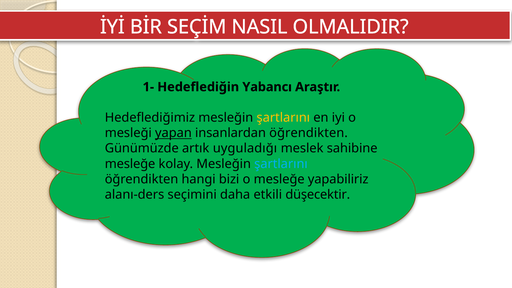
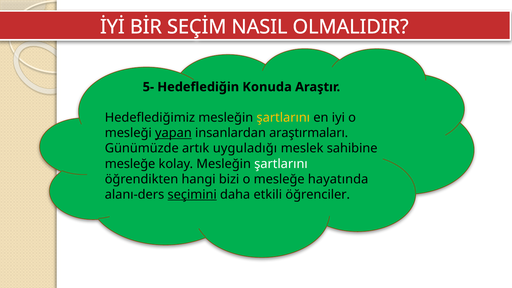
1-: 1- -> 5-
Yabancı: Yabancı -> Konuda
insanlardan öğrendikten: öğrendikten -> araştırmaları
şartlarını at (281, 164) colour: light blue -> white
yapabiliriz: yapabiliriz -> hayatında
seçimini underline: none -> present
düşecektir: düşecektir -> öğrenciler
